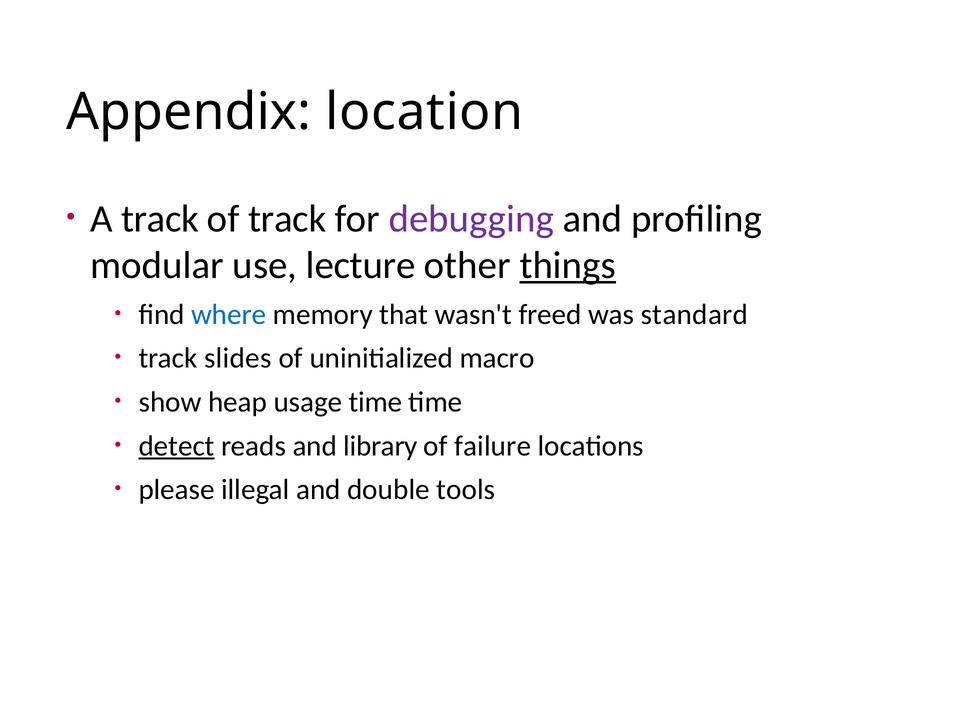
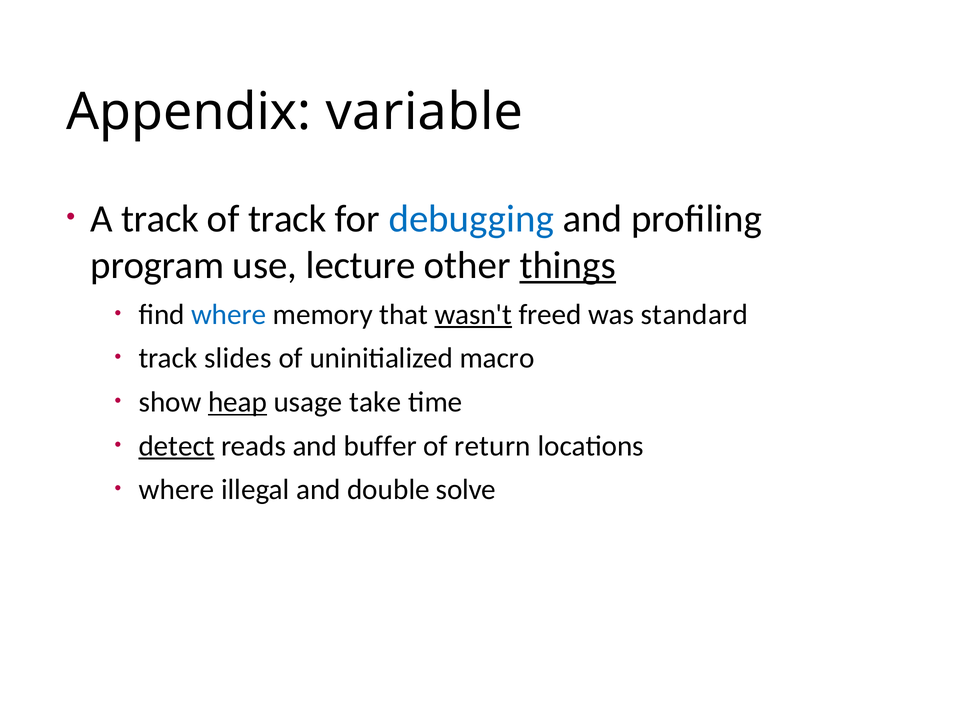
location: location -> variable
debugging colour: purple -> blue
modular: modular -> program
wasn't underline: none -> present
heap underline: none -> present
usage time: time -> take
library: library -> buffer
failure: failure -> return
please at (177, 490): please -> where
tools: tools -> solve
